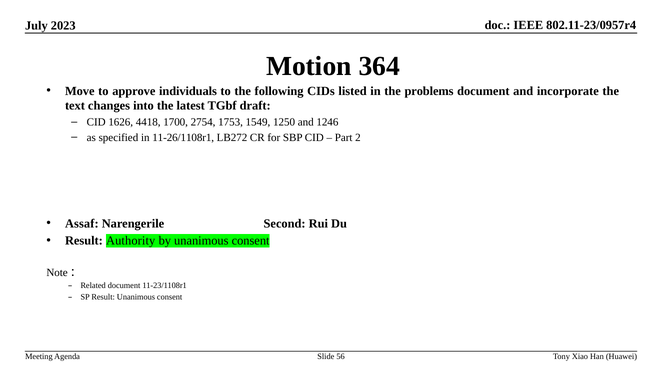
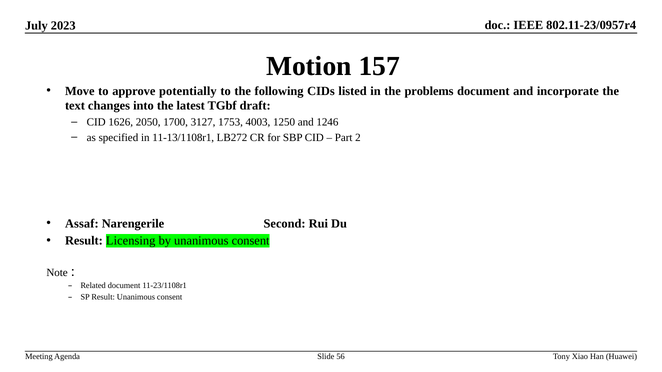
364: 364 -> 157
individuals: individuals -> potentially
4418: 4418 -> 2050
2754: 2754 -> 3127
1549: 1549 -> 4003
11-26/1108r1: 11-26/1108r1 -> 11-13/1108r1
Authority: Authority -> Licensing
